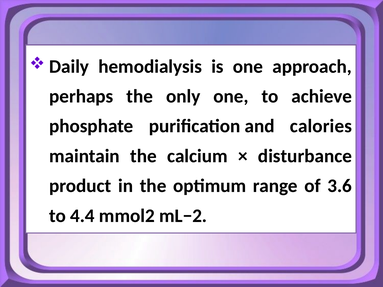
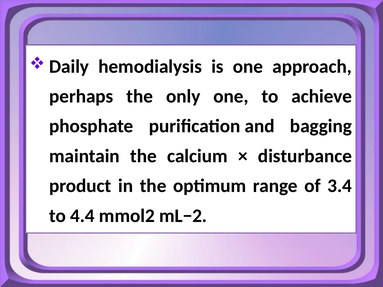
calories: calories -> bagging
3.6: 3.6 -> 3.4
